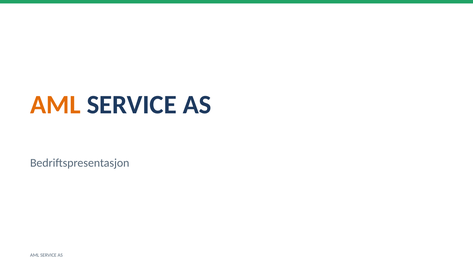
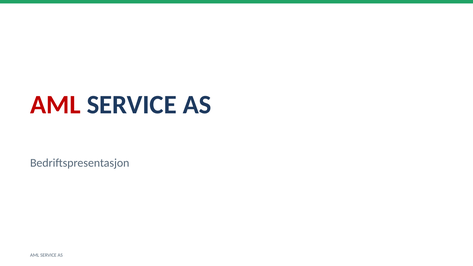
AML at (55, 105) colour: orange -> red
